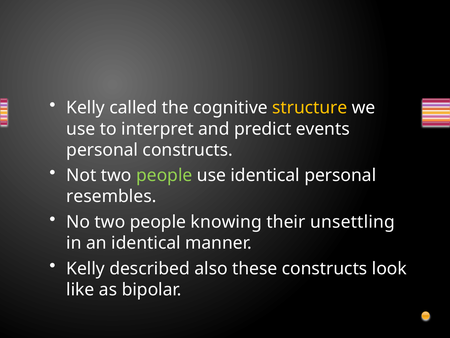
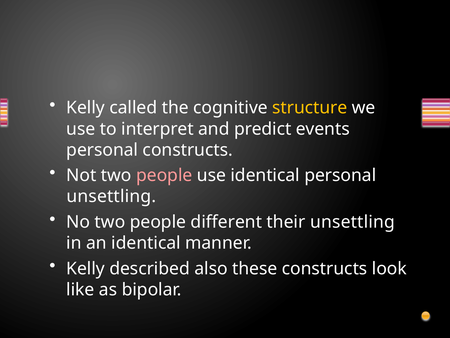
people at (164, 175) colour: light green -> pink
resembles at (111, 196): resembles -> unsettling
knowing: knowing -> different
